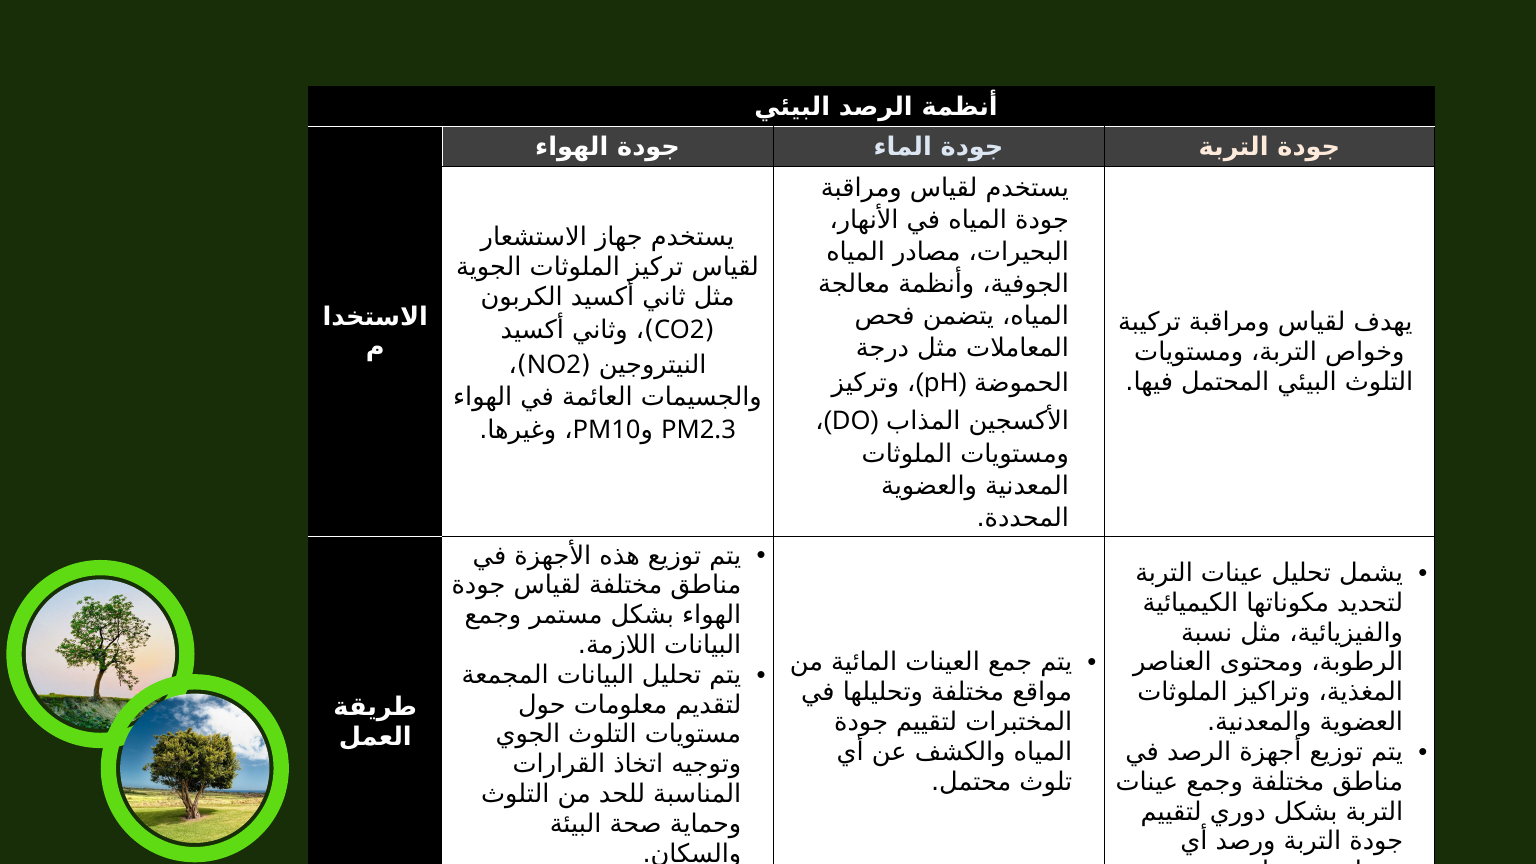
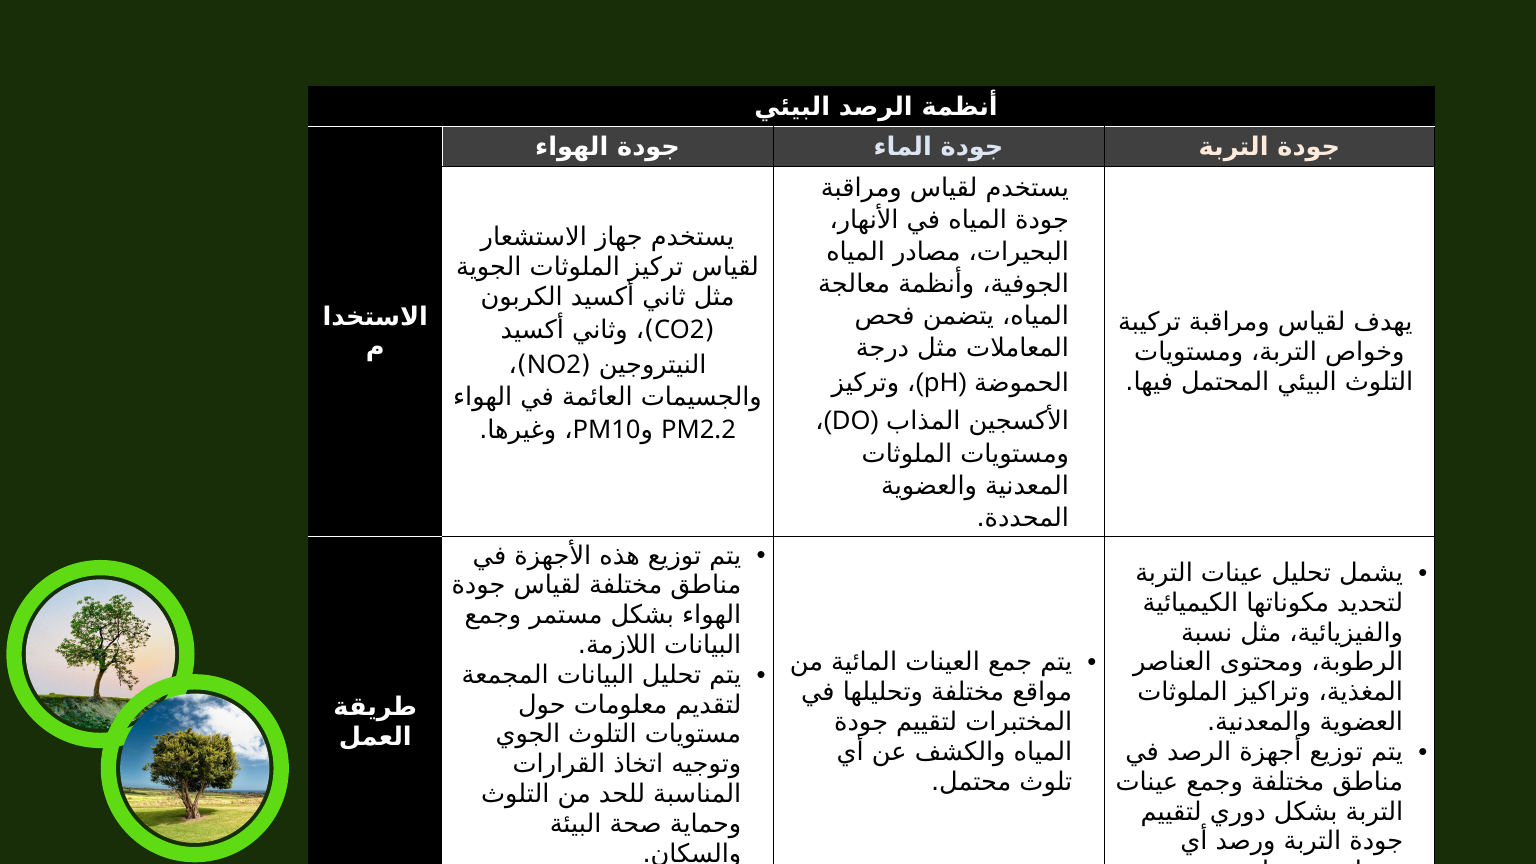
PM2.3: PM2.3 -> PM2.2
